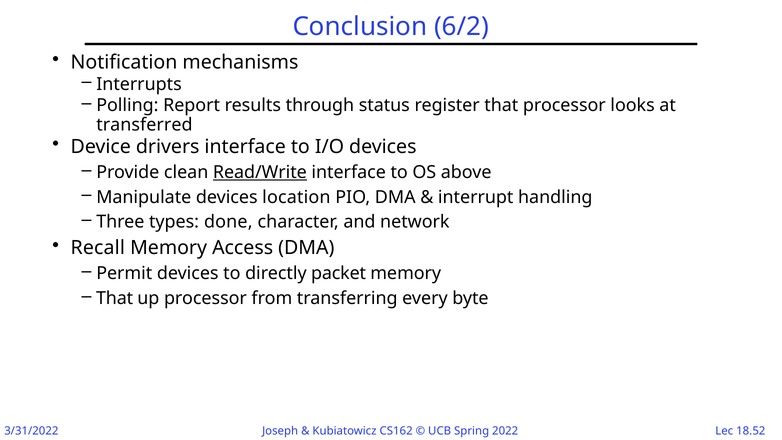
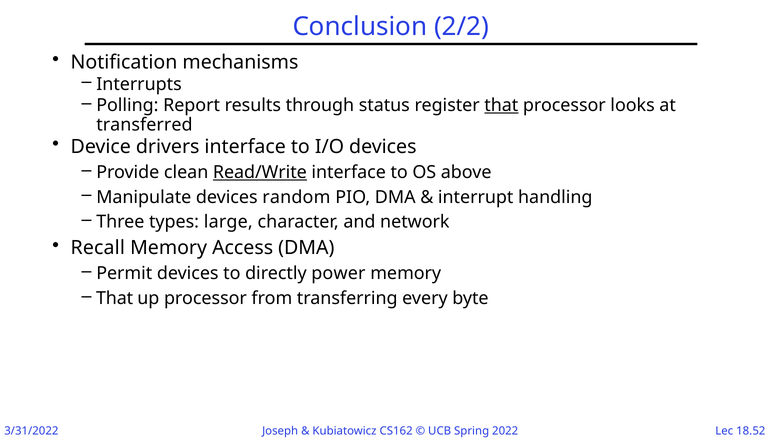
6/2: 6/2 -> 2/2
that at (501, 105) underline: none -> present
location: location -> random
done: done -> large
packet: packet -> power
